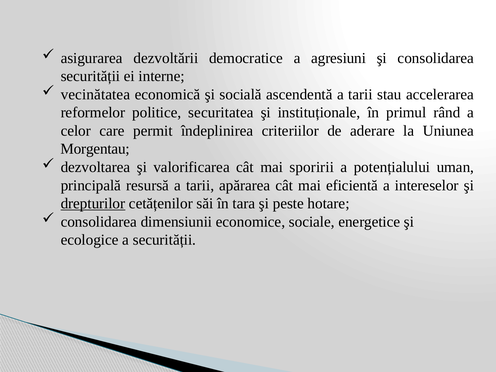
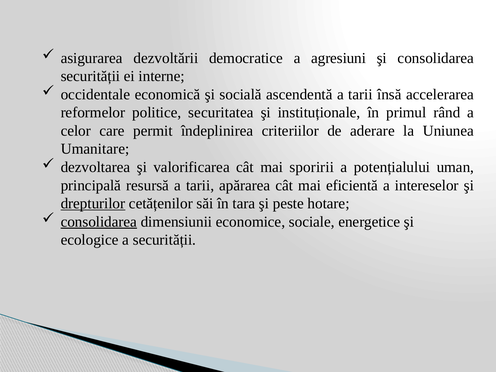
vecinătatea: vecinătatea -> occidentale
stau: stau -> însă
Morgentau: Morgentau -> Umanitare
consolidarea at (99, 222) underline: none -> present
